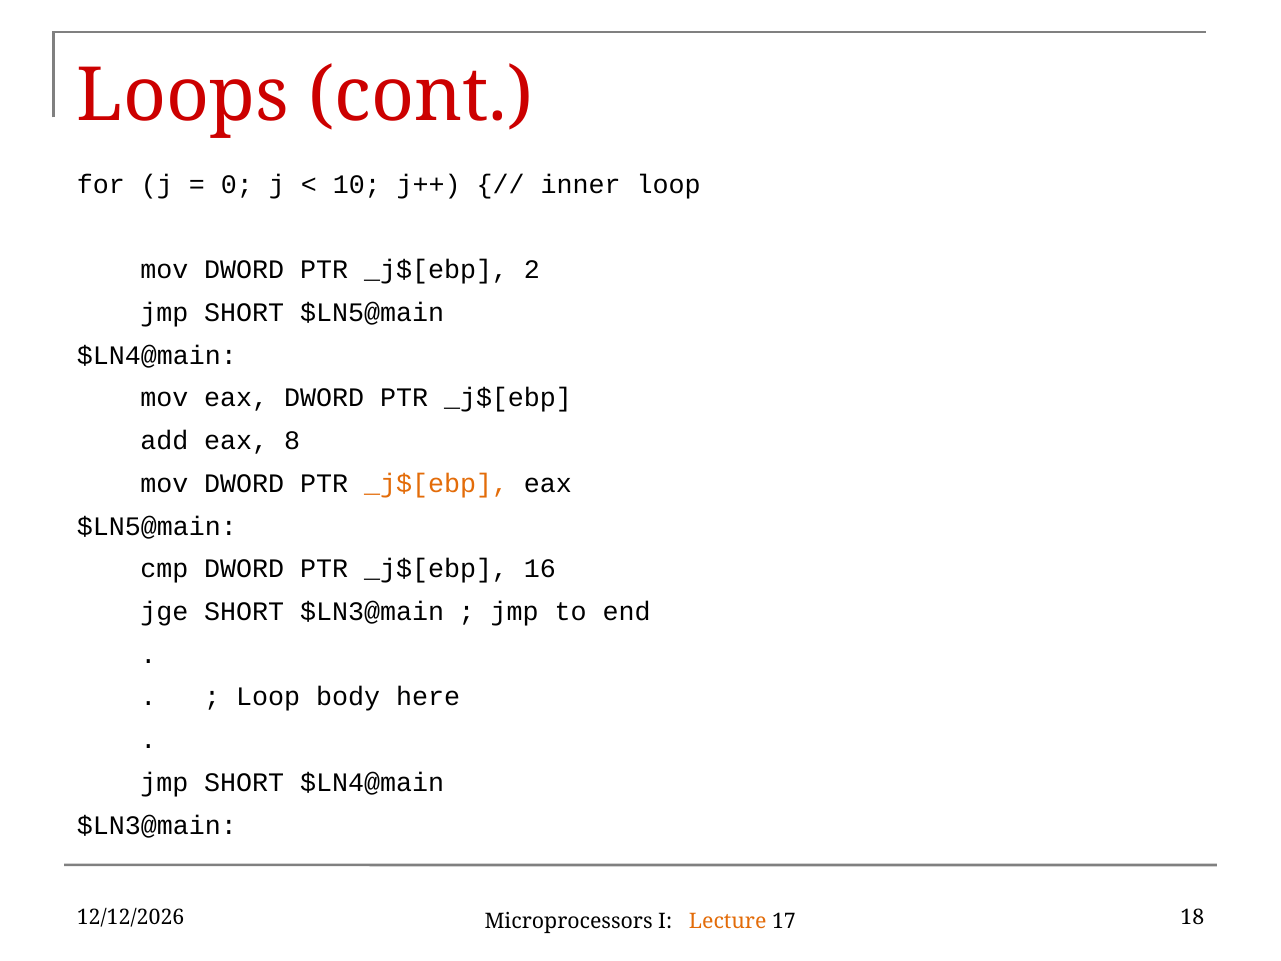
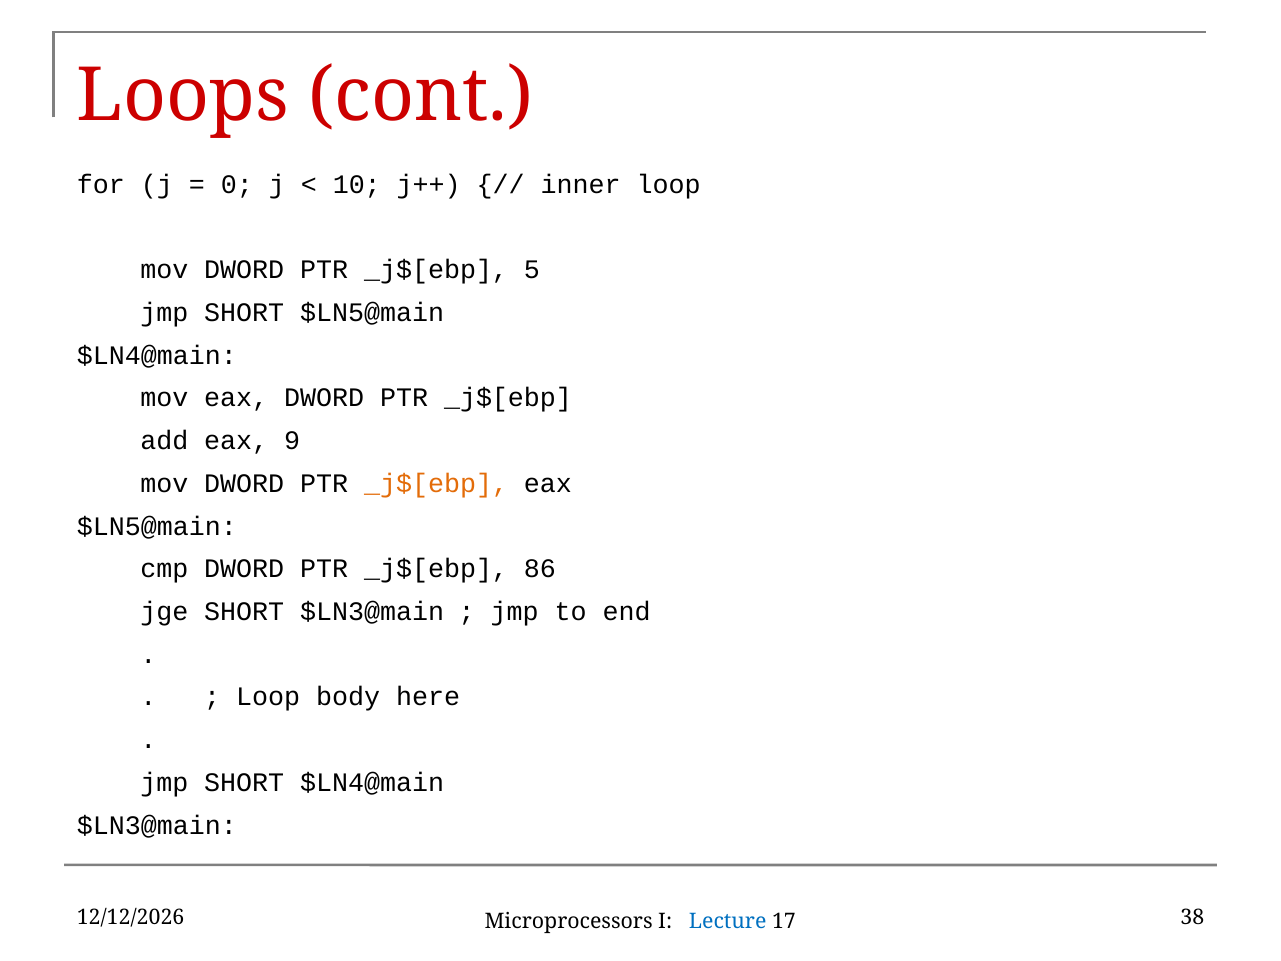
2: 2 -> 5
8: 8 -> 9
16: 16 -> 86
Lecture colour: orange -> blue
18: 18 -> 38
